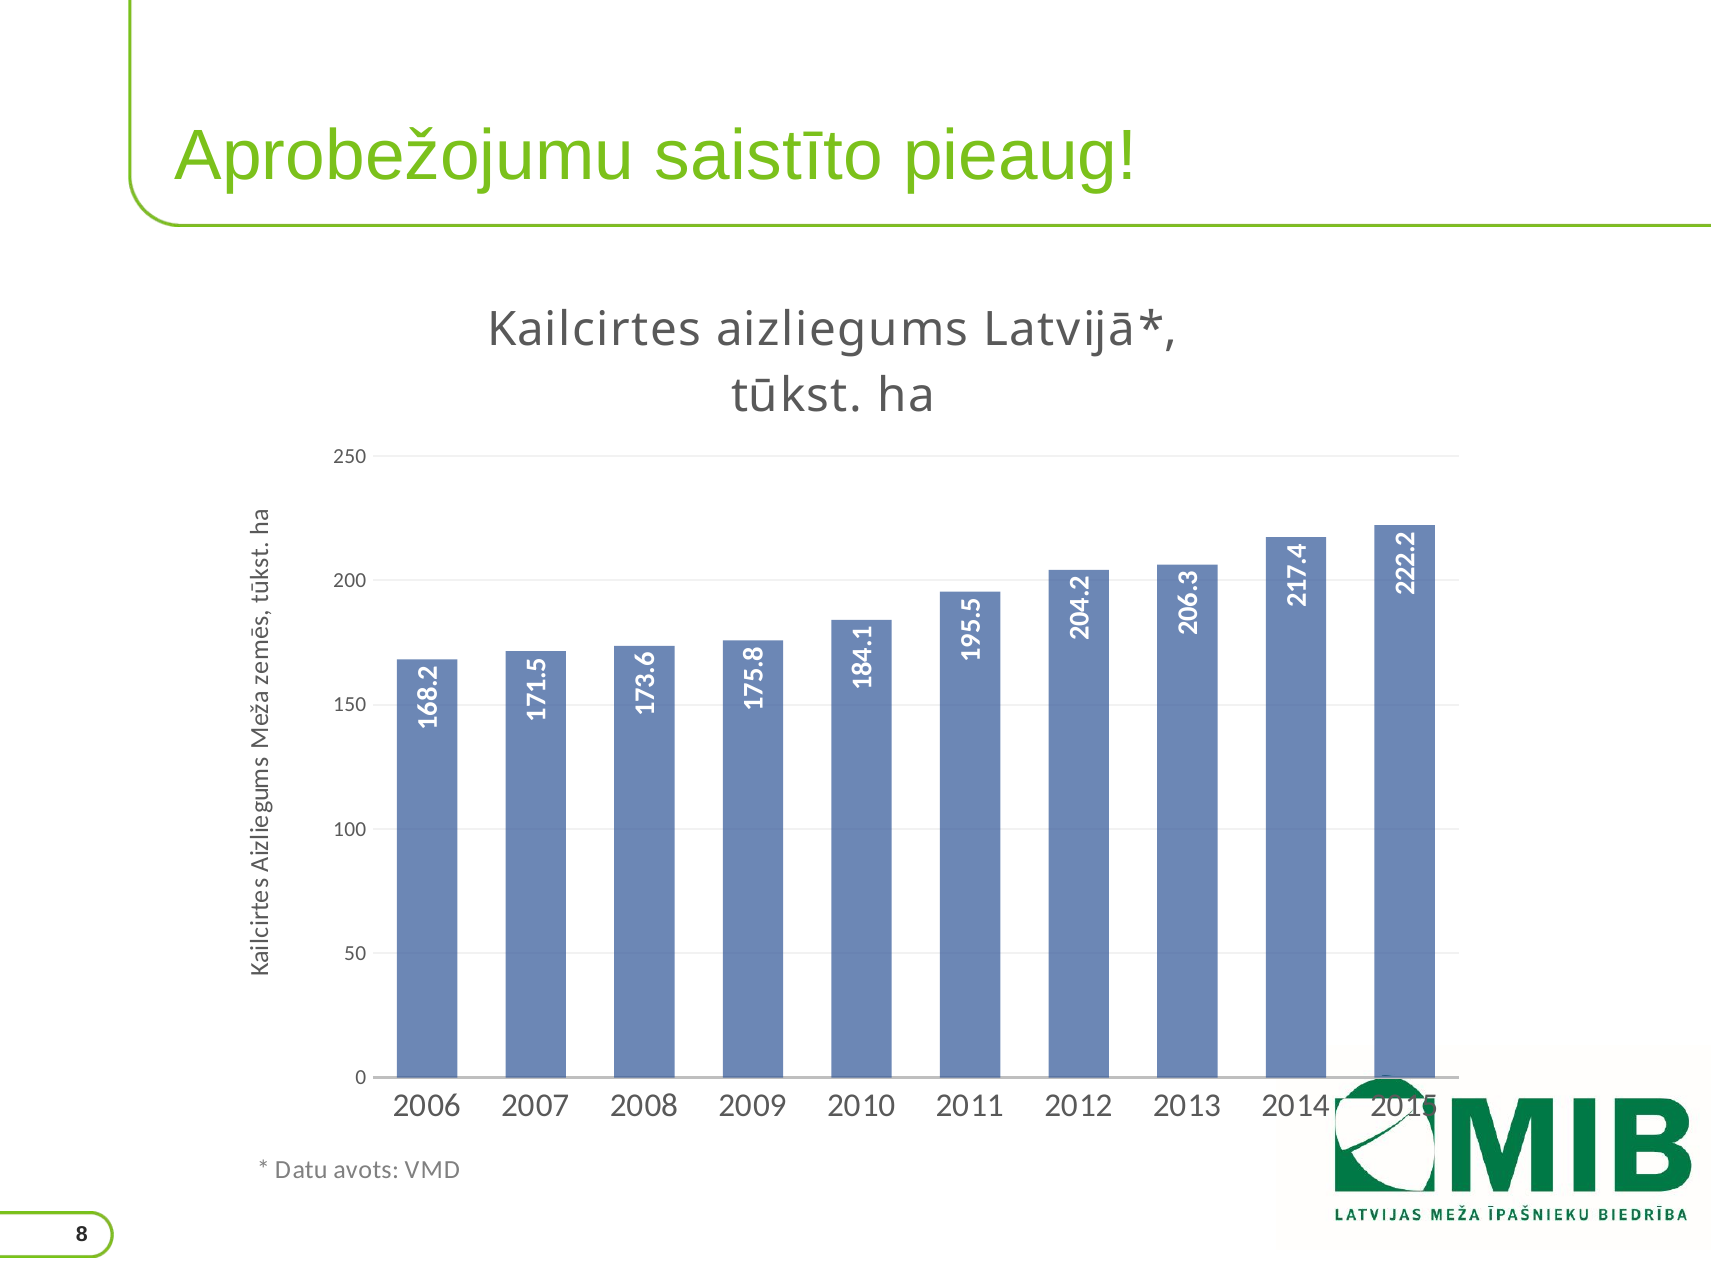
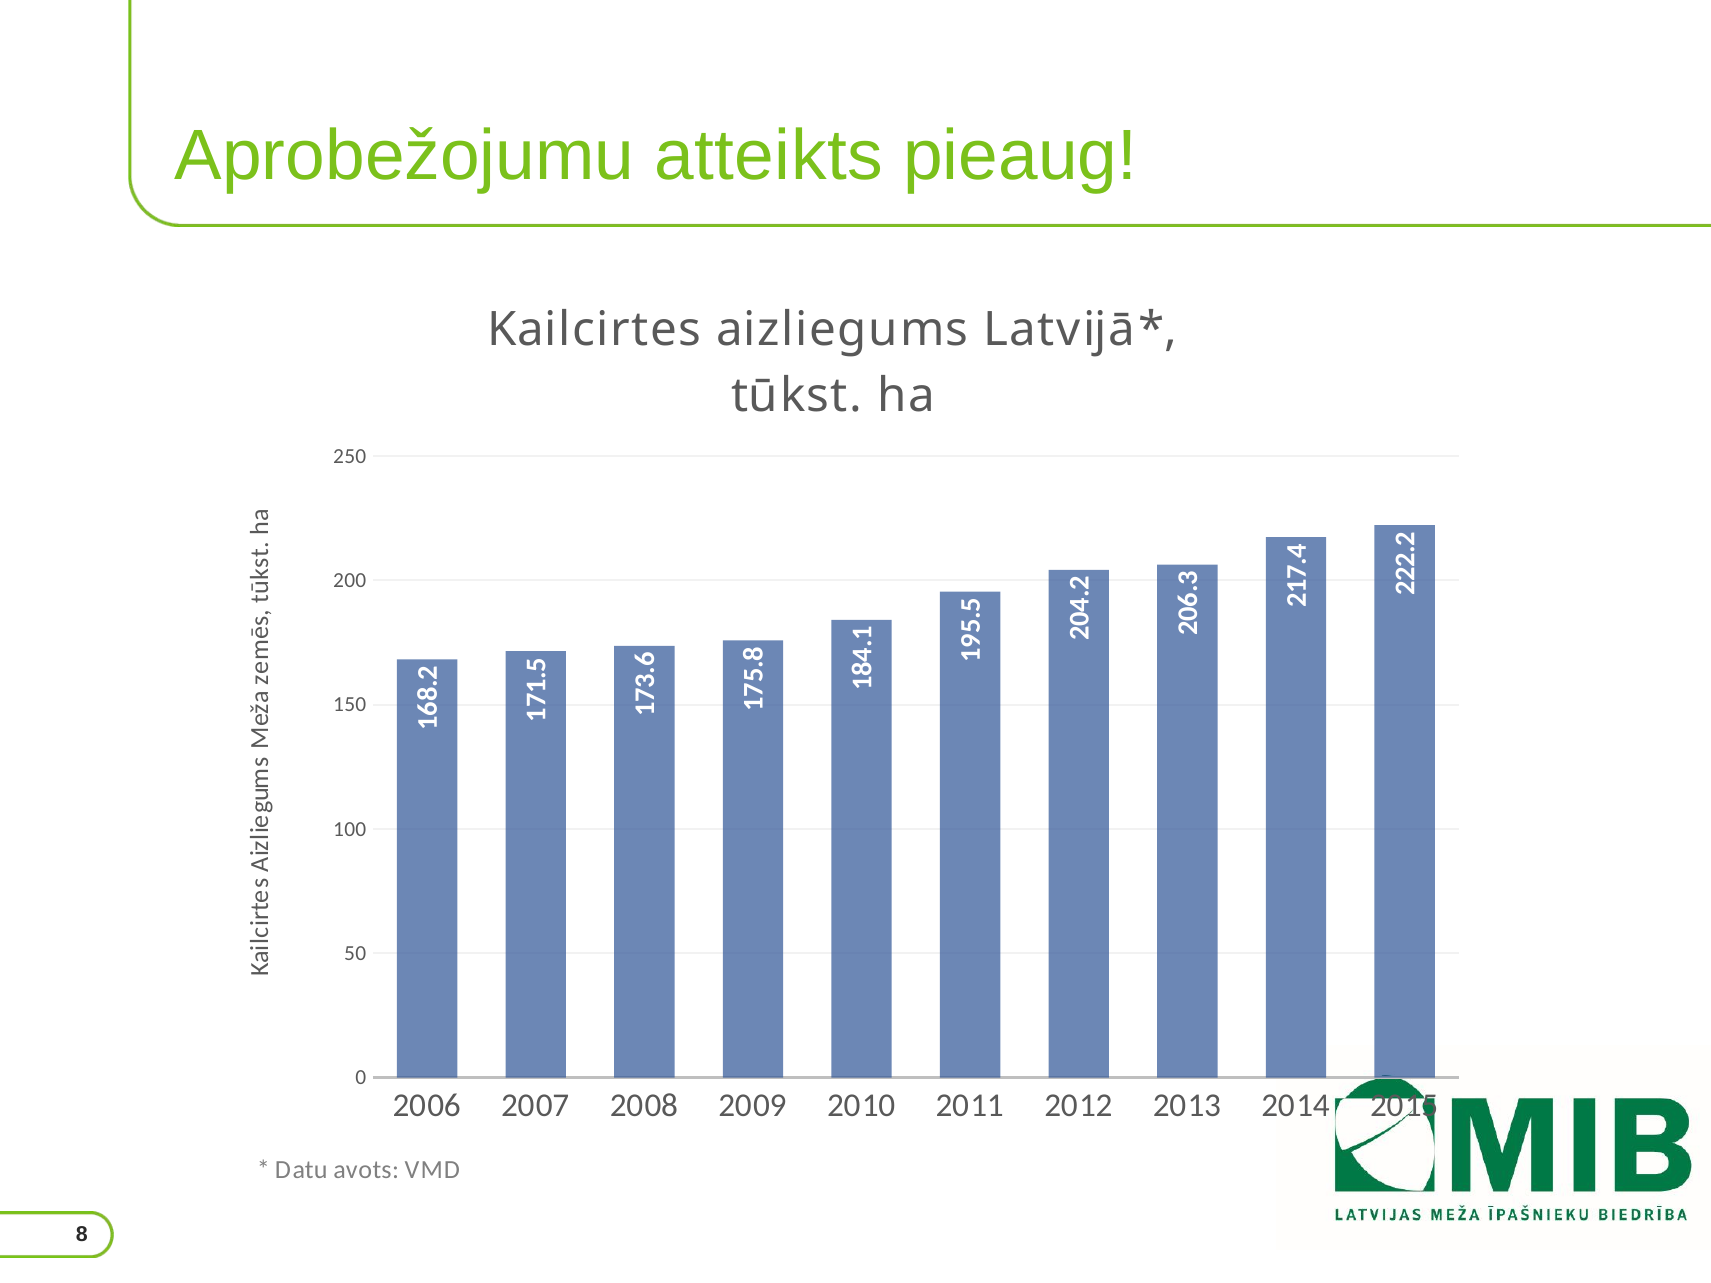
saistīto: saistīto -> atteikts
